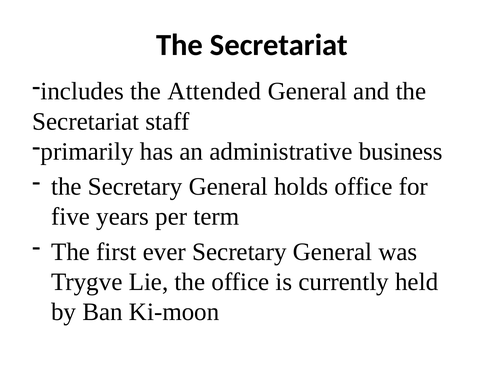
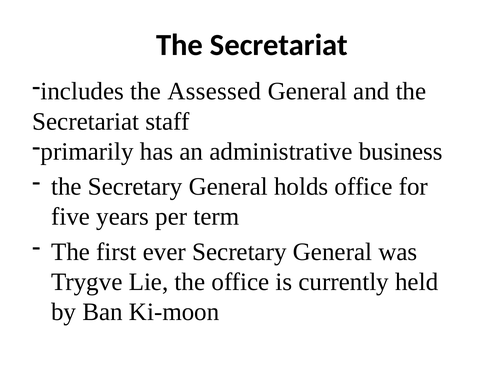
Attended: Attended -> Assessed
